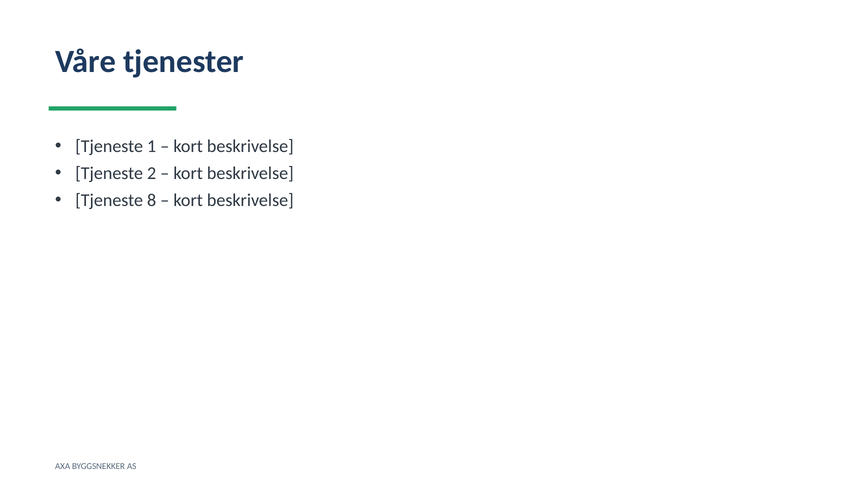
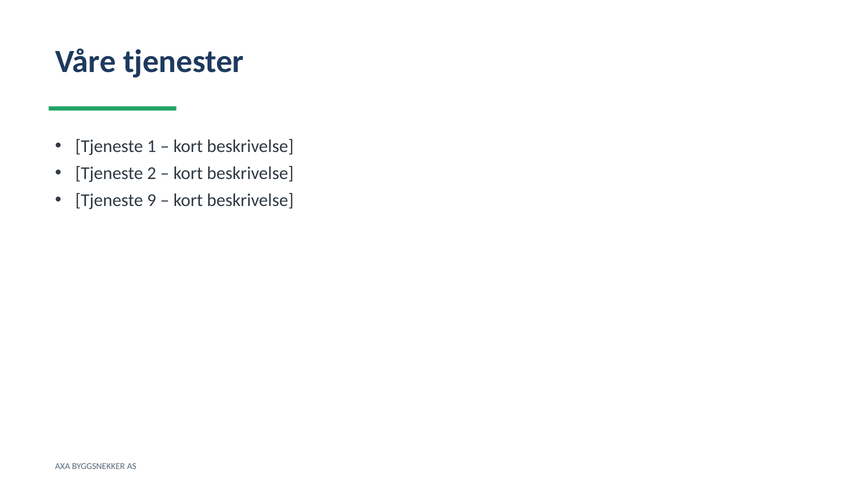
8: 8 -> 9
